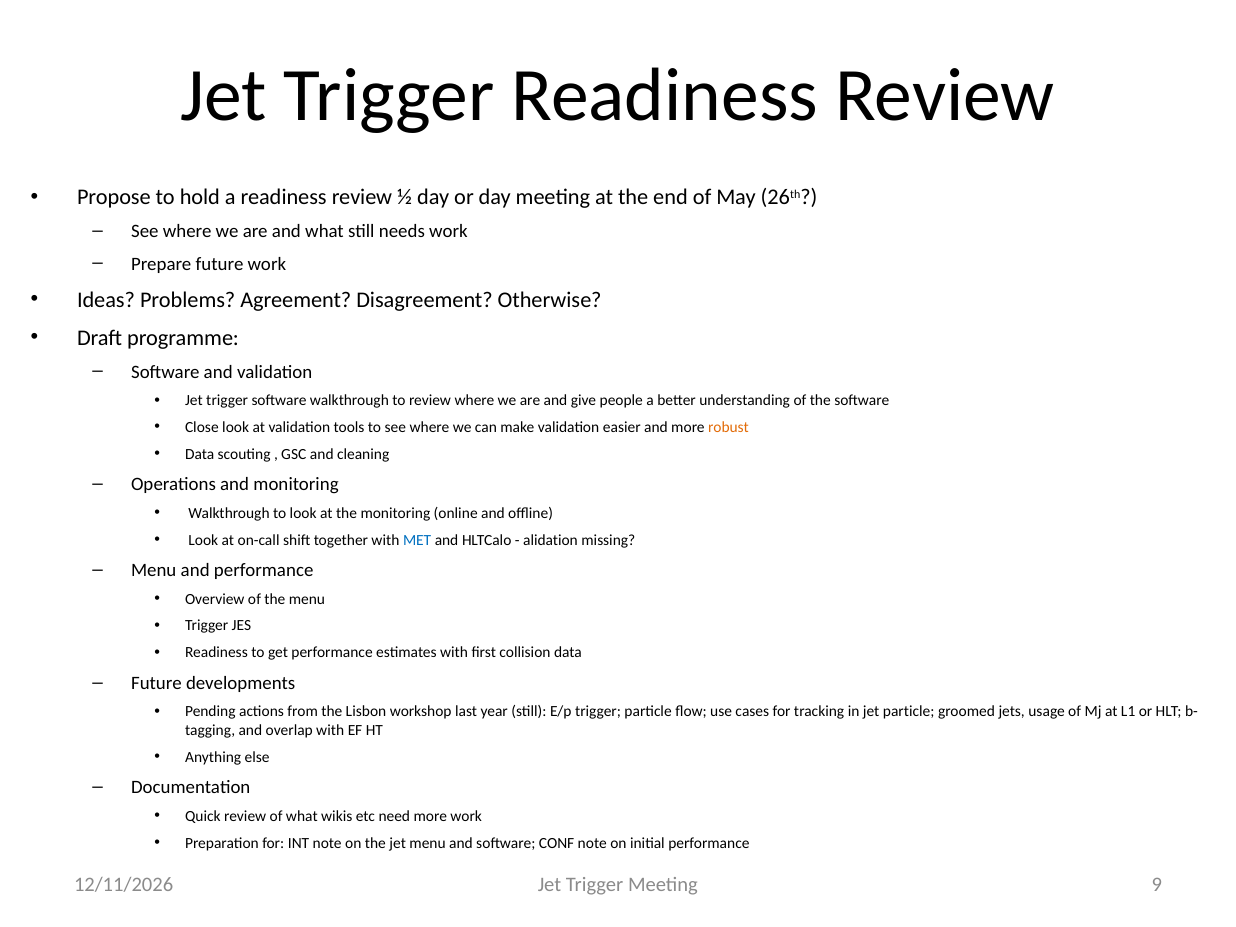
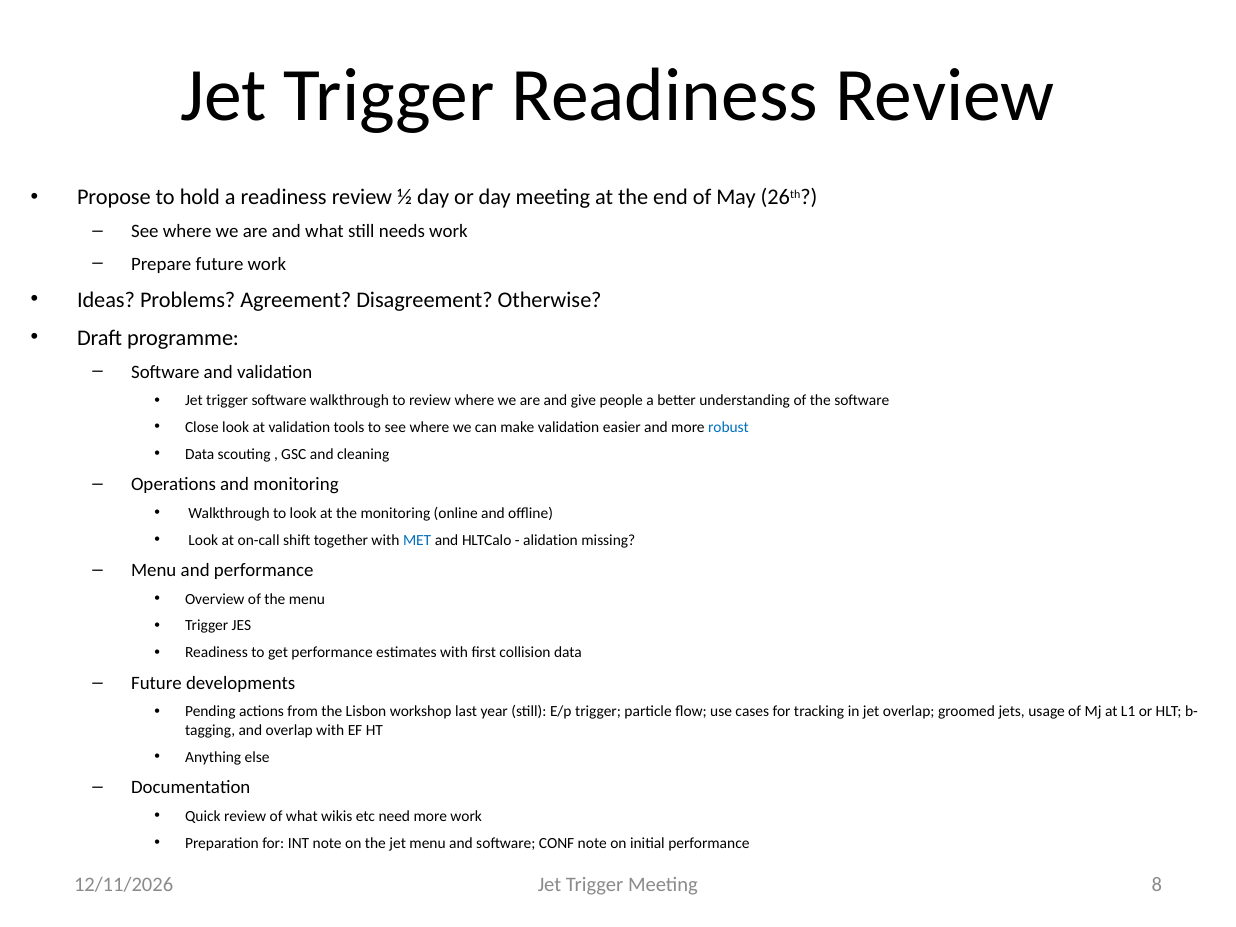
robust colour: orange -> blue
jet particle: particle -> overlap
9: 9 -> 8
